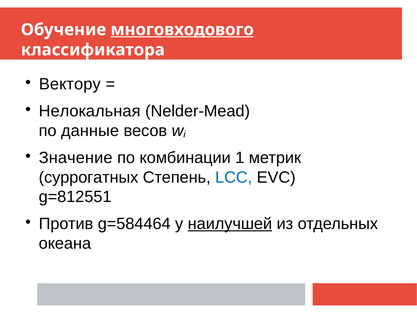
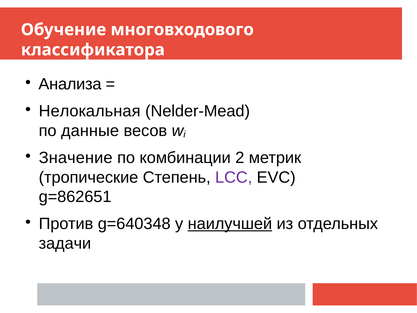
многовходового underline: present -> none
Вектору: Вектору -> Анализа
1: 1 -> 2
суррогатных: суррогатных -> тропические
LCC colour: blue -> purple
g=812551: g=812551 -> g=862651
g=584464: g=584464 -> g=640348
океана: океана -> задачи
